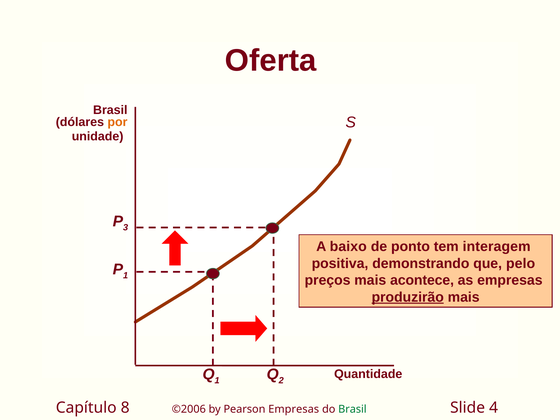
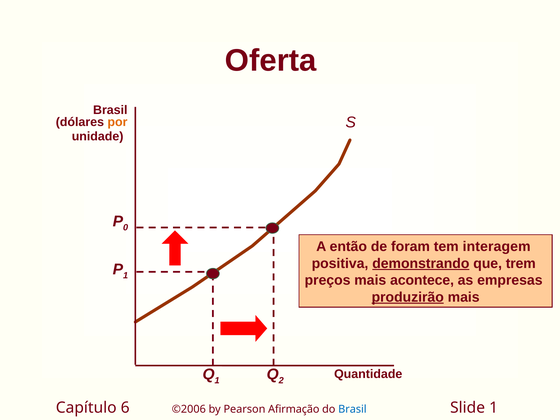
3: 3 -> 0
baixo: baixo -> então
ponto: ponto -> foram
demonstrando underline: none -> present
pelo: pelo -> trem
8: 8 -> 6
Pearson Empresas: Empresas -> Afirmação
Brasil at (352, 409) colour: green -> blue
Slide 4: 4 -> 1
